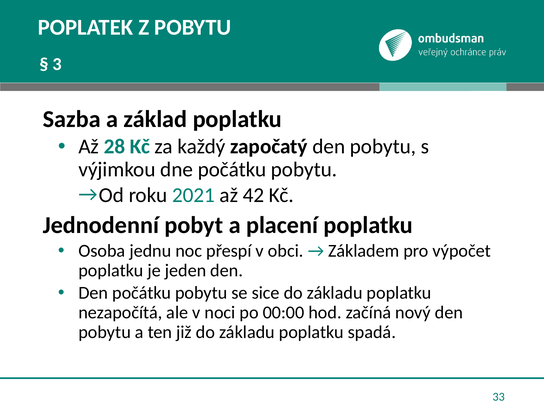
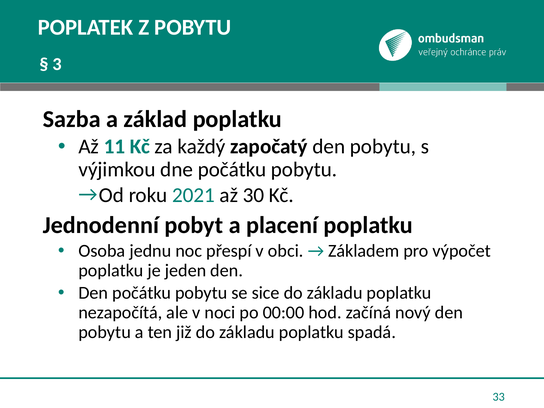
28: 28 -> 11
42: 42 -> 30
